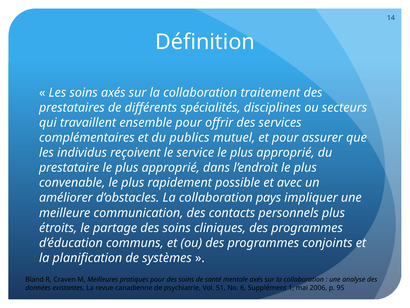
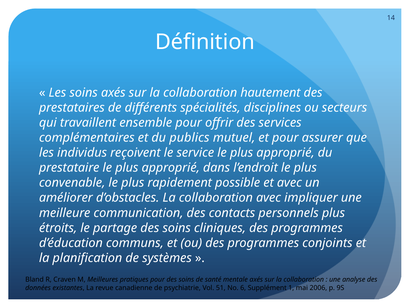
traitement: traitement -> hautement
collaboration pays: pays -> avec
